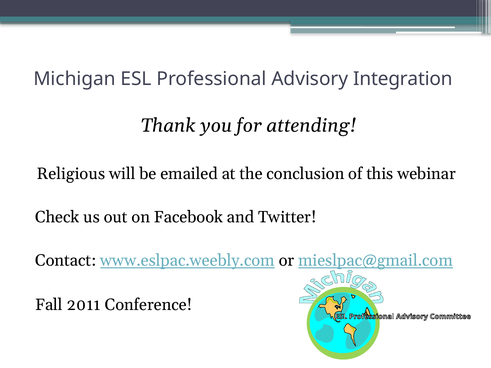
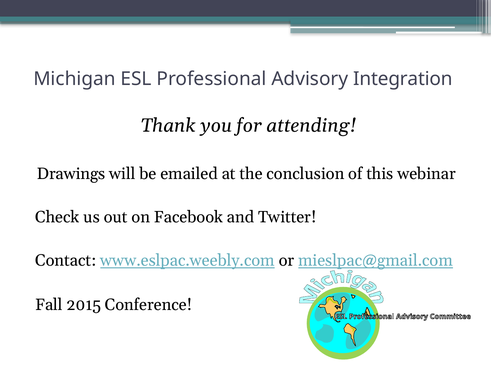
Religious: Religious -> Drawings
2011: 2011 -> 2015
